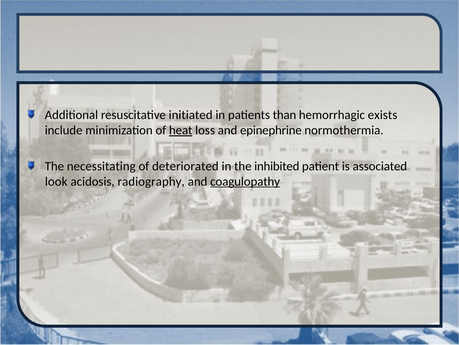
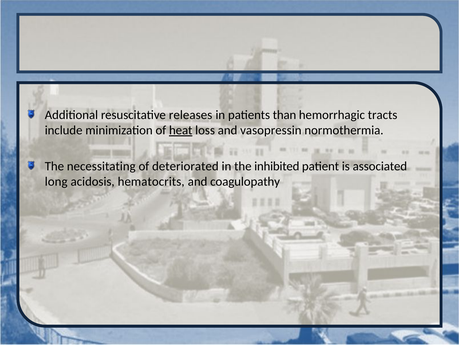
initiated: initiated -> releases
exists: exists -> tracts
epinephrine: epinephrine -> vasopressin
look: look -> long
radiography: radiography -> hematocrits
coagulopathy underline: present -> none
